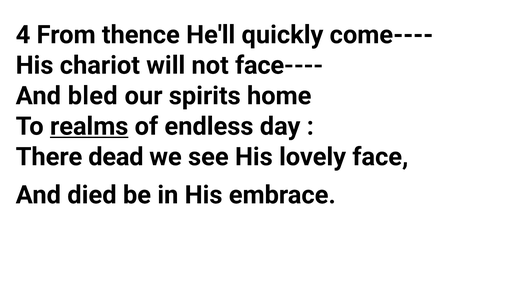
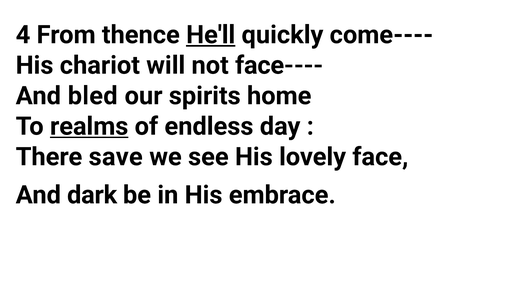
He'll underline: none -> present
dead: dead -> save
died: died -> dark
